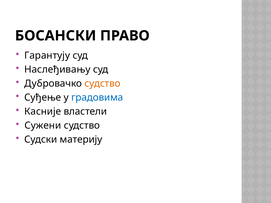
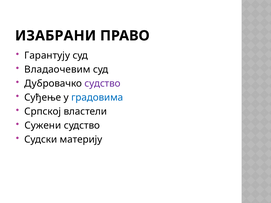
БОСАНСКИ: БОСАНСКИ -> ИЗАБРАНИ
Наслеђивању: Наслеђивању -> Владаочевим
судство at (103, 84) colour: orange -> purple
Касније: Касније -> Српској
